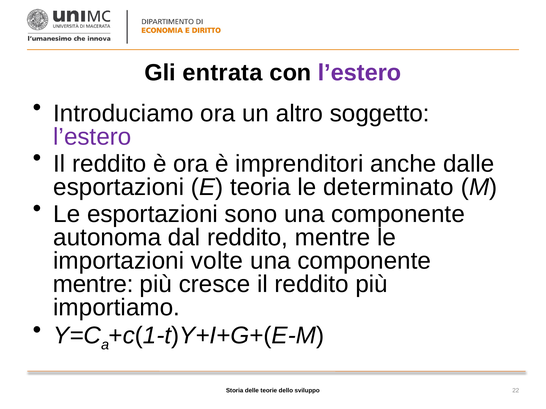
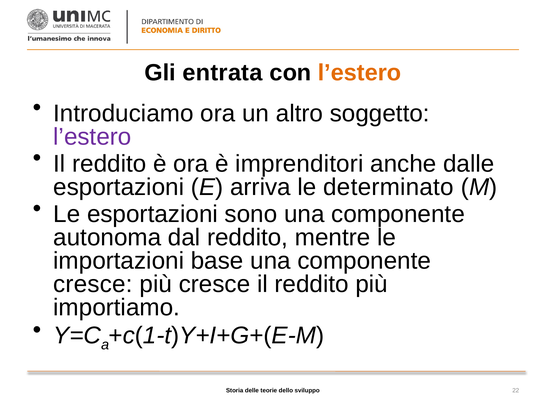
l’estero at (360, 73) colour: purple -> orange
teoria: teoria -> arriva
volte: volte -> base
mentre at (93, 284): mentre -> cresce
